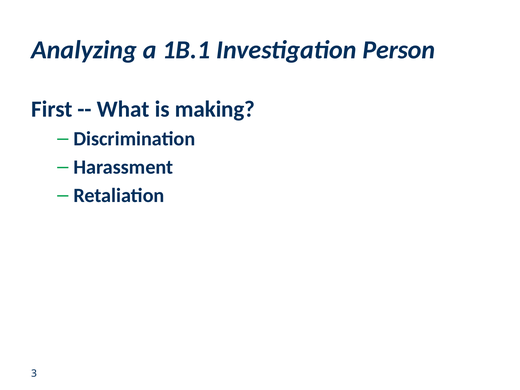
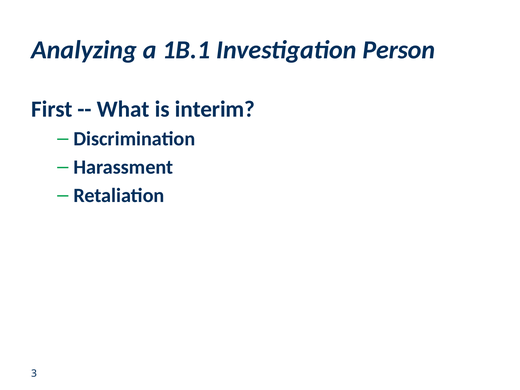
making: making -> interim
